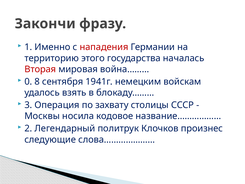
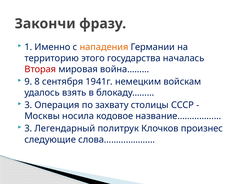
нападения colour: red -> orange
0: 0 -> 9
2 at (28, 128): 2 -> 3
